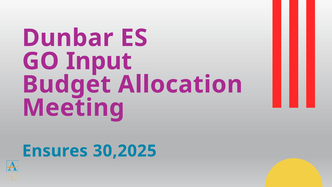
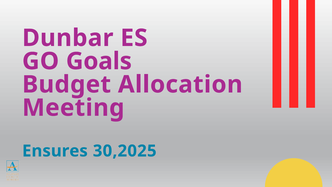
Input: Input -> Goals
